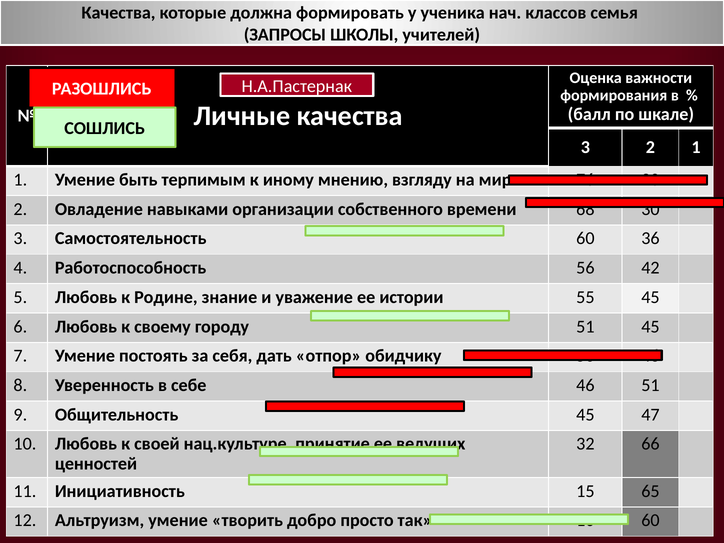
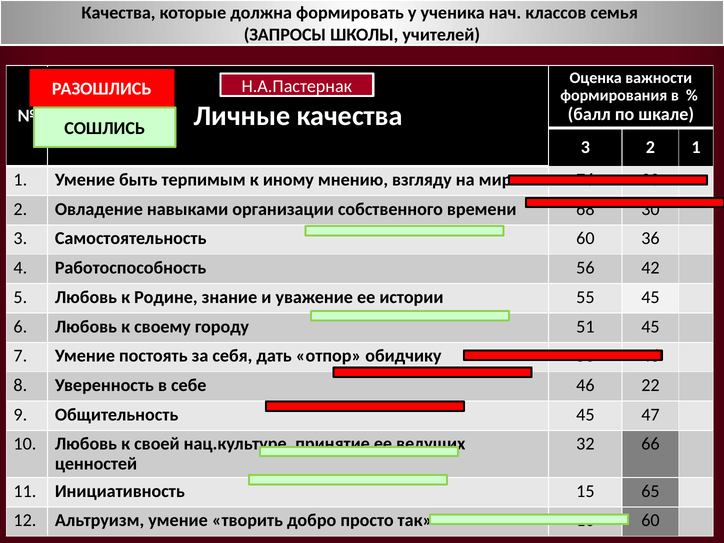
46 51: 51 -> 22
